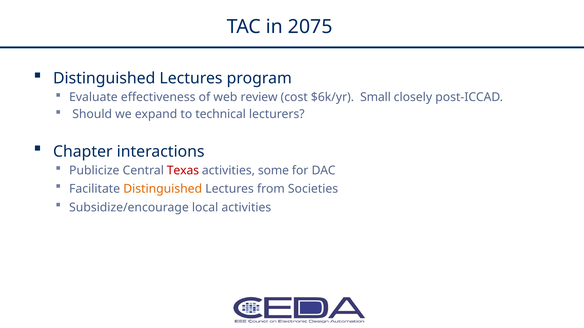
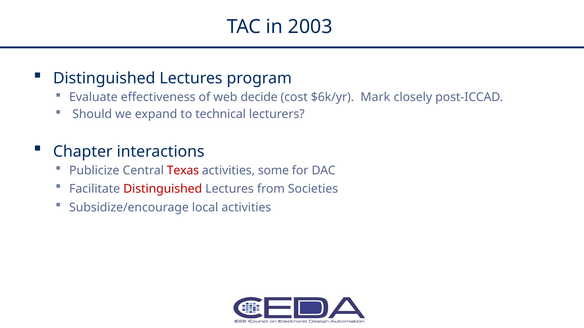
2075: 2075 -> 2003
review: review -> decide
Small: Small -> Mark
Distinguished at (163, 189) colour: orange -> red
